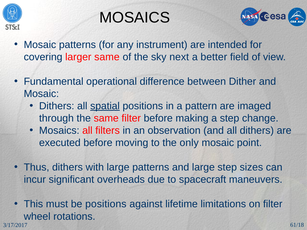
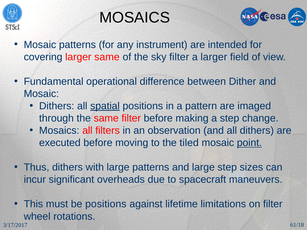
sky next: next -> filter
a better: better -> larger
only: only -> tiled
point underline: none -> present
